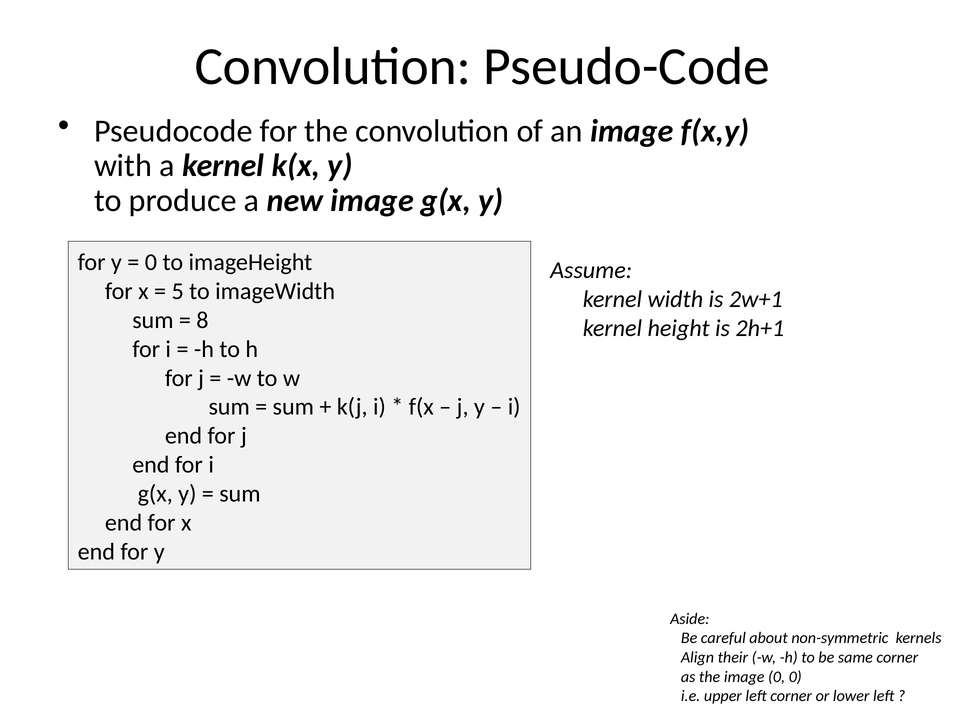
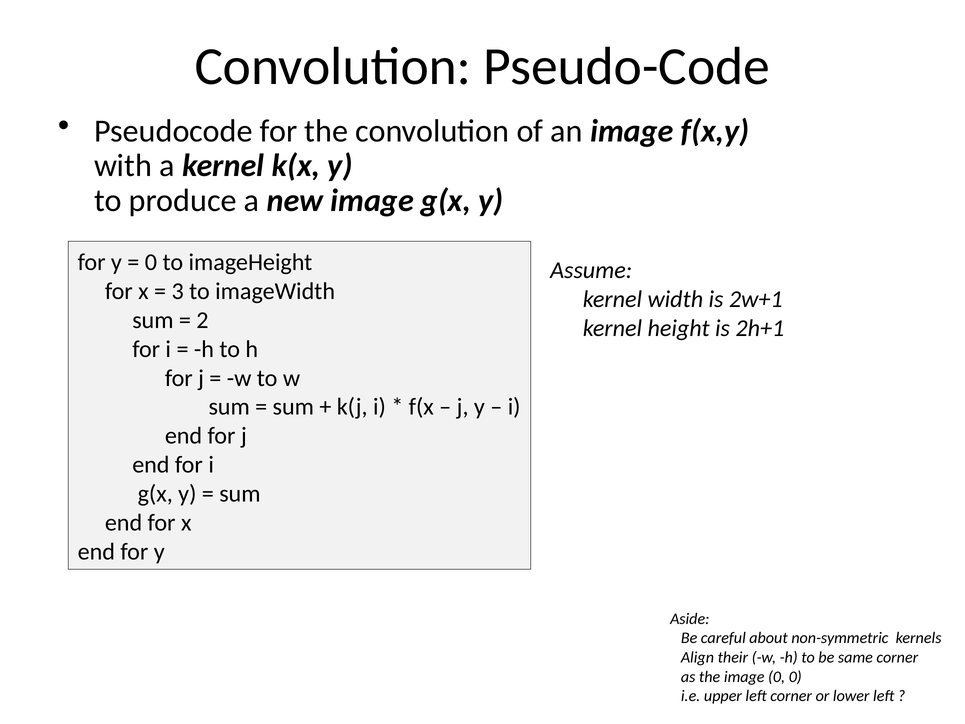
5: 5 -> 3
8: 8 -> 2
